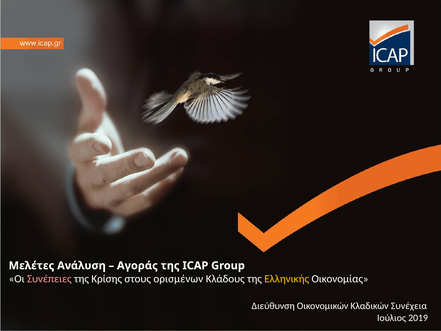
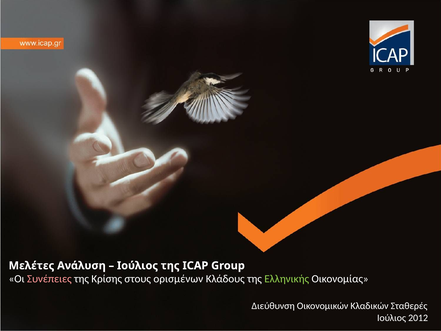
Αγοράς at (137, 265): Αγοράς -> Ιούλιος
Ελληνικής colour: yellow -> light green
Συνέχεια: Συνέχεια -> Σταθερές
2019: 2019 -> 2012
